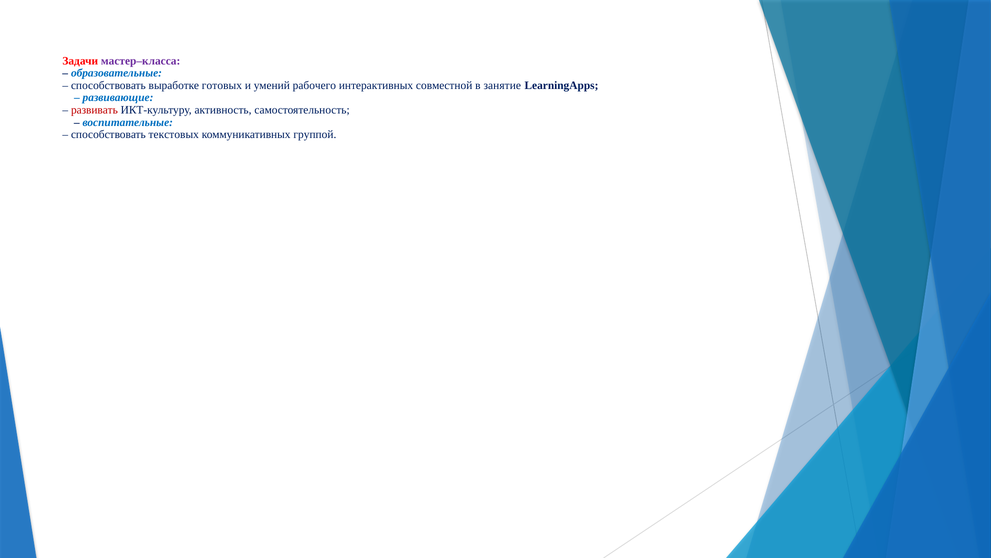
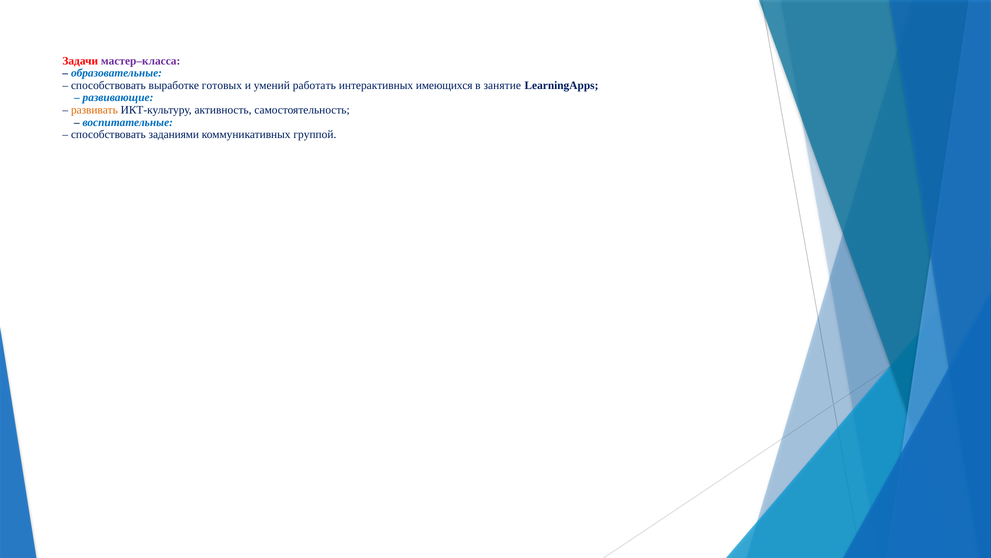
рабочего: рабочего -> работать
совместной: совместной -> имеющихся
развивать colour: red -> orange
текстовых: текстовых -> заданиями
